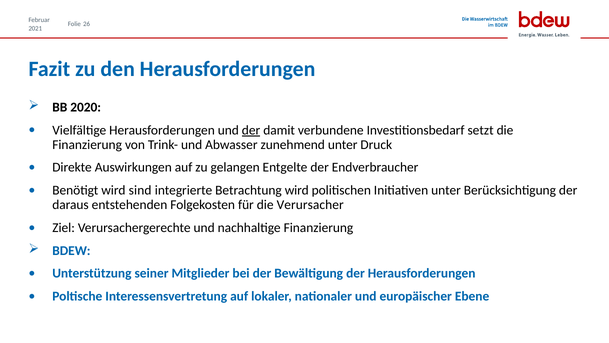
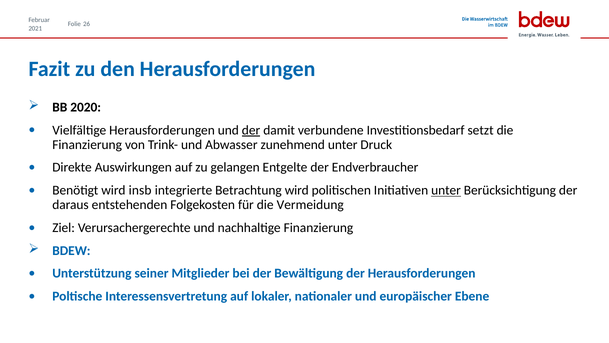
sind: sind -> insb
unter at (446, 190) underline: none -> present
Verursacher: Verursacher -> Vermeidung
